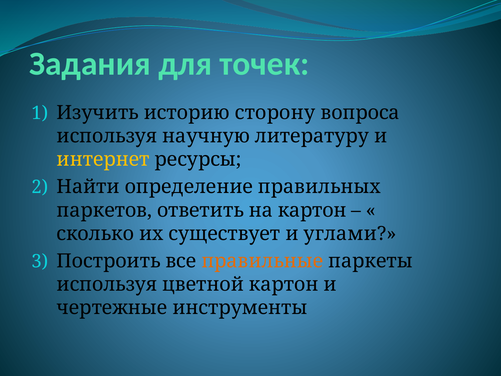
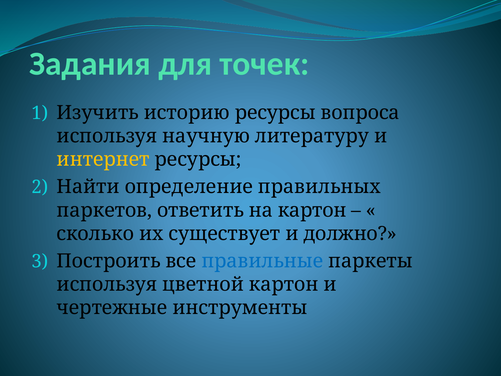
историю сторону: сторону -> ресурсы
углами: углами -> должно
правильные colour: orange -> blue
